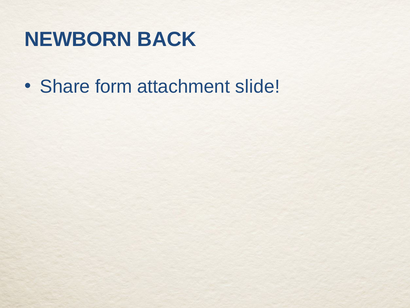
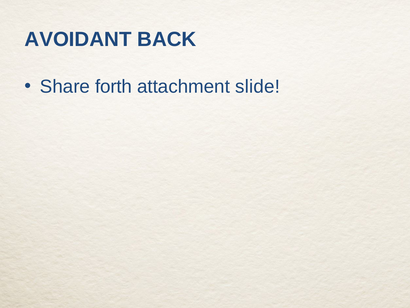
NEWBORN: NEWBORN -> AVOIDANT
form: form -> forth
